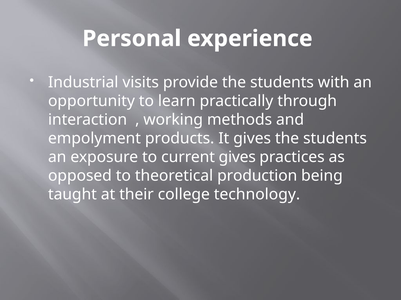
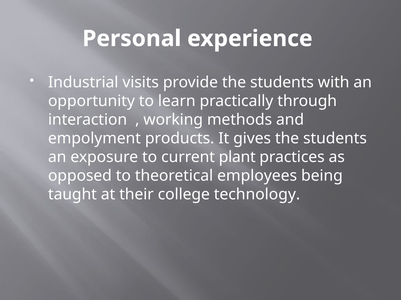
current gives: gives -> plant
production: production -> employees
